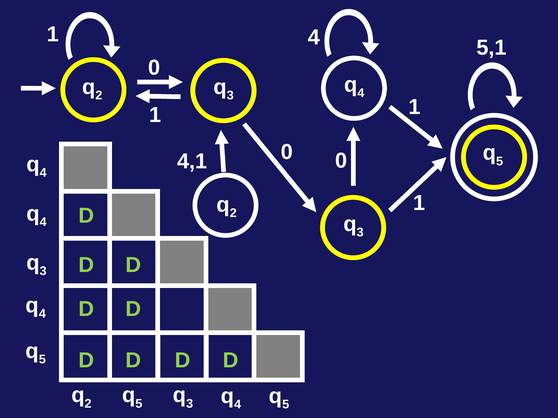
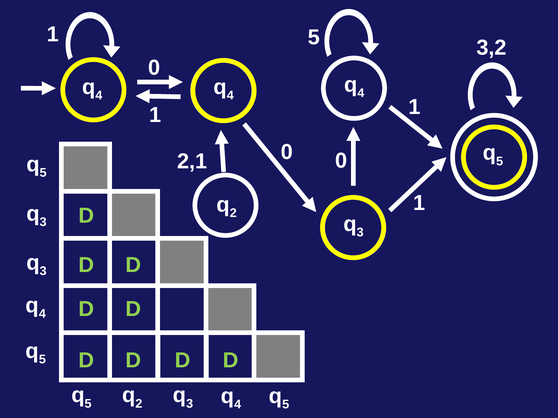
1 4: 4 -> 5
5,1: 5,1 -> 3,2
2 at (99, 96): 2 -> 4
3 at (230, 96): 3 -> 4
4,1: 4,1 -> 2,1
4 at (43, 173): 4 -> 5
4 at (43, 222): 4 -> 3
2 at (88, 404): 2 -> 5
5 at (139, 404): 5 -> 2
